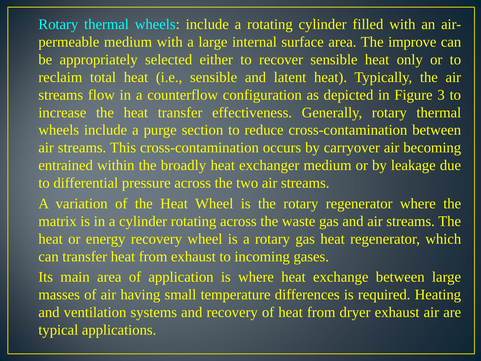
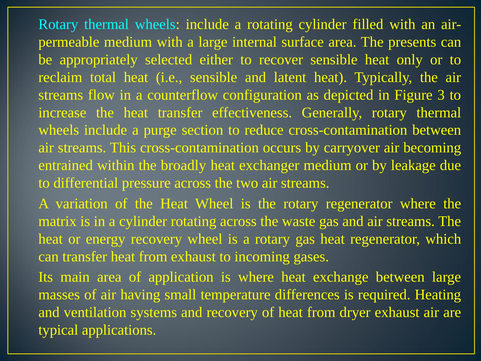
improve: improve -> presents
